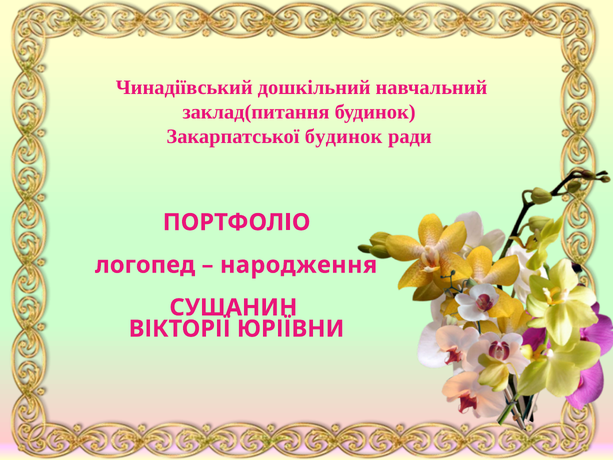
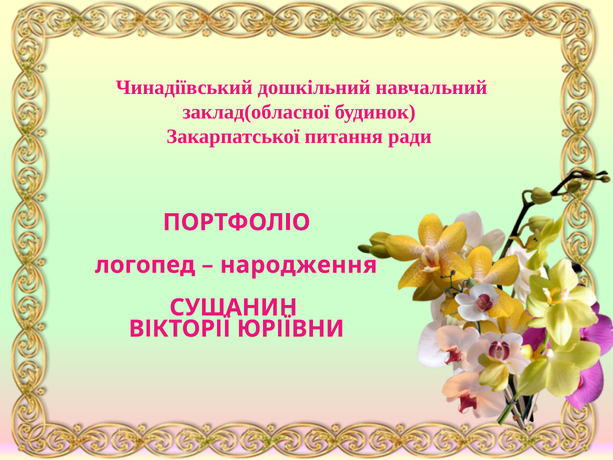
заклад(питання: заклад(питання -> заклад(обласної
Закарпатської будинок: будинок -> питання
